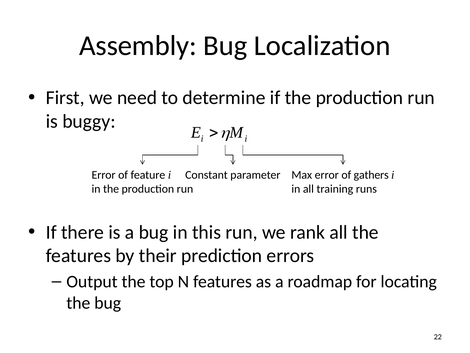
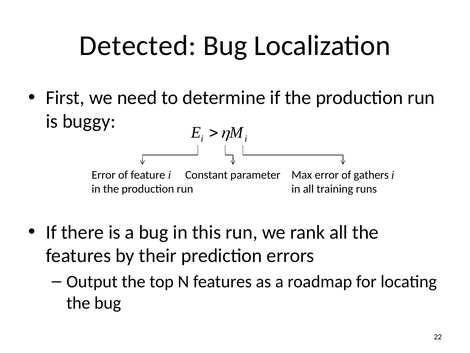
Assembly: Assembly -> Detected
